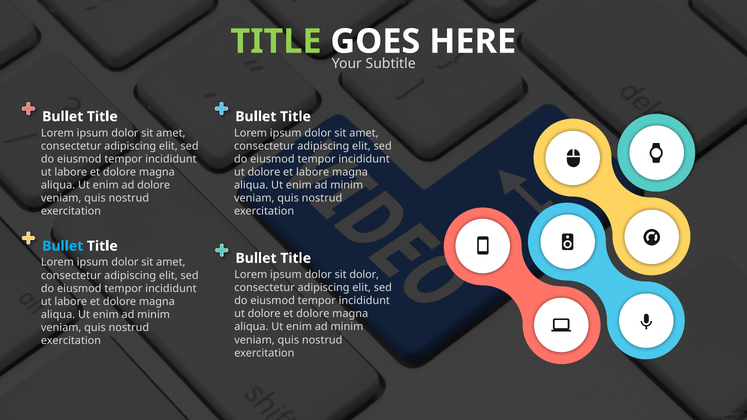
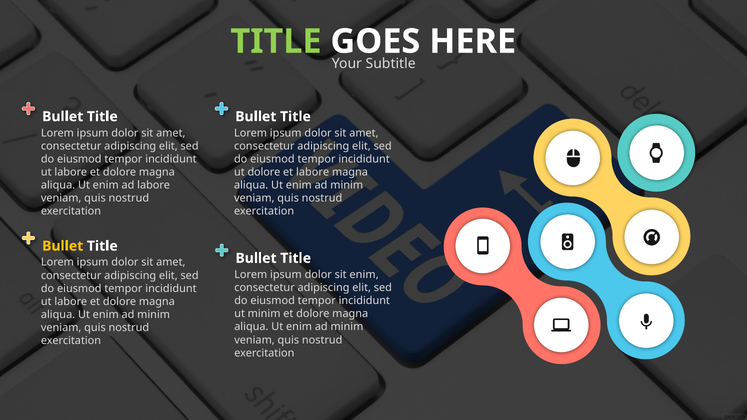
ad dolore: dolore -> labore
Bullet at (63, 246) colour: light blue -> yellow
sit dolor: dolor -> enim
dolore at (264, 314): dolore -> minim
